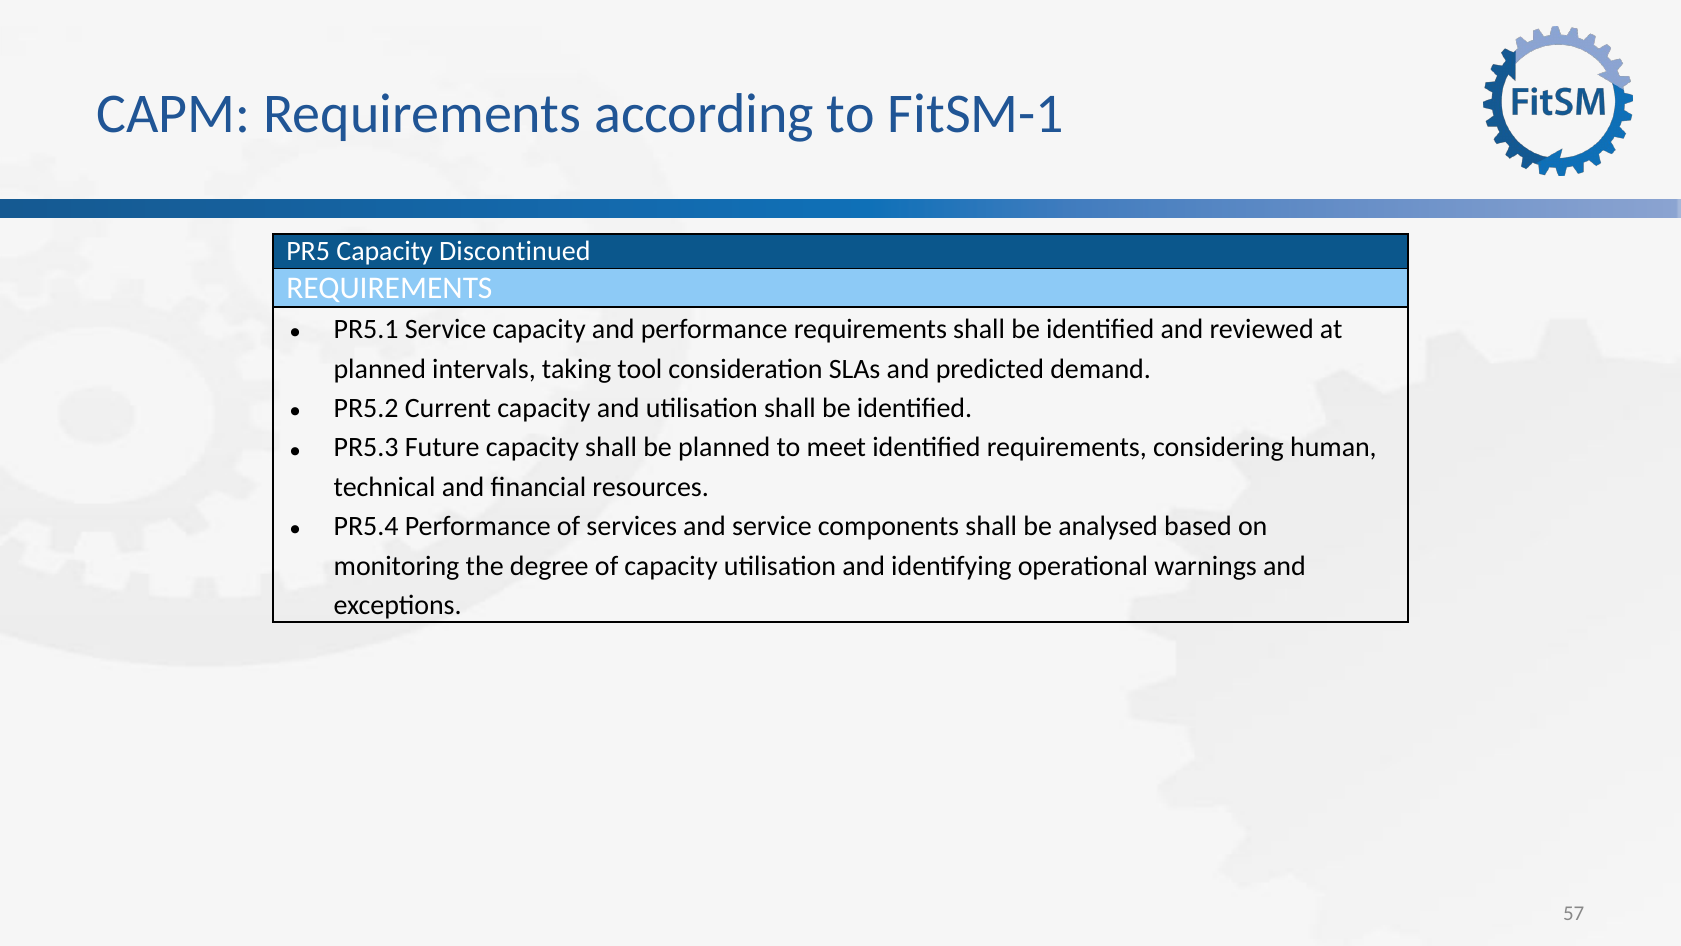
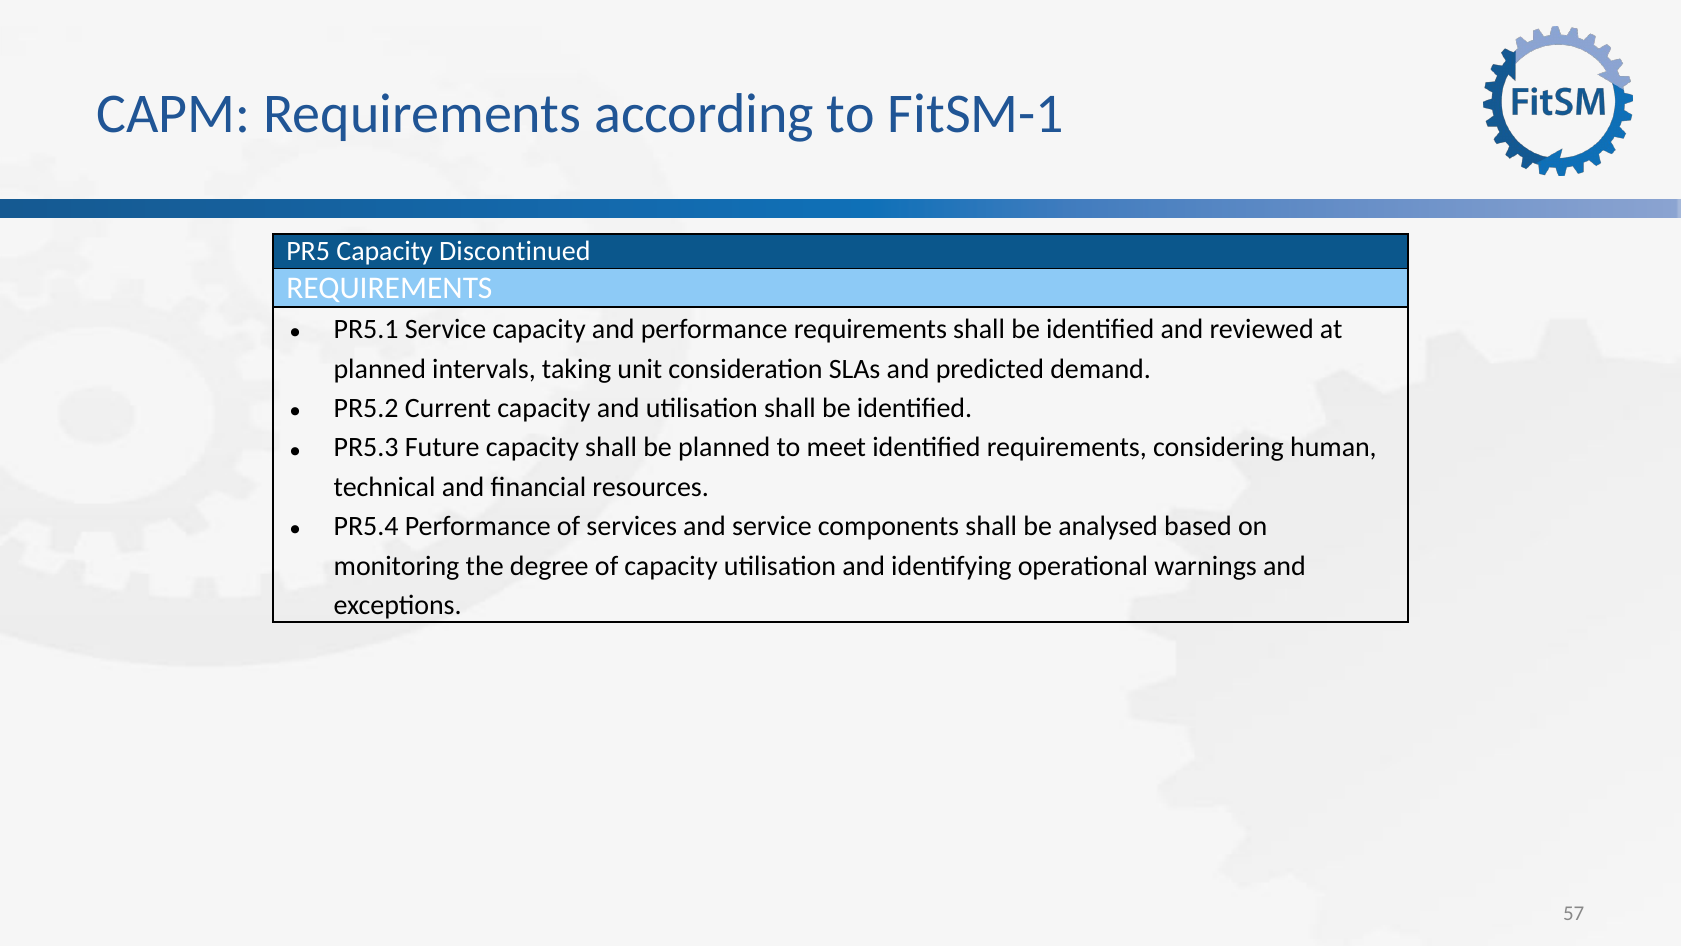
tool: tool -> unit
